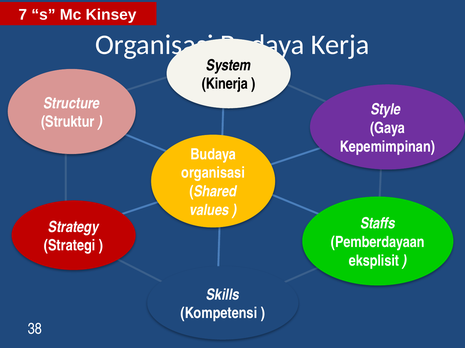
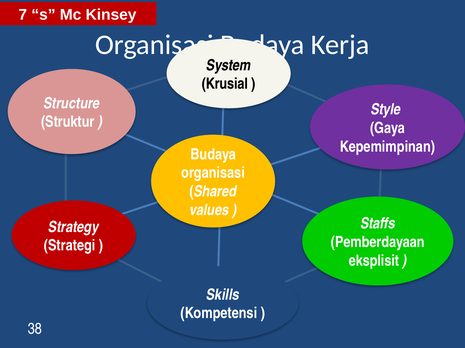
Kinerja: Kinerja -> Krusial
